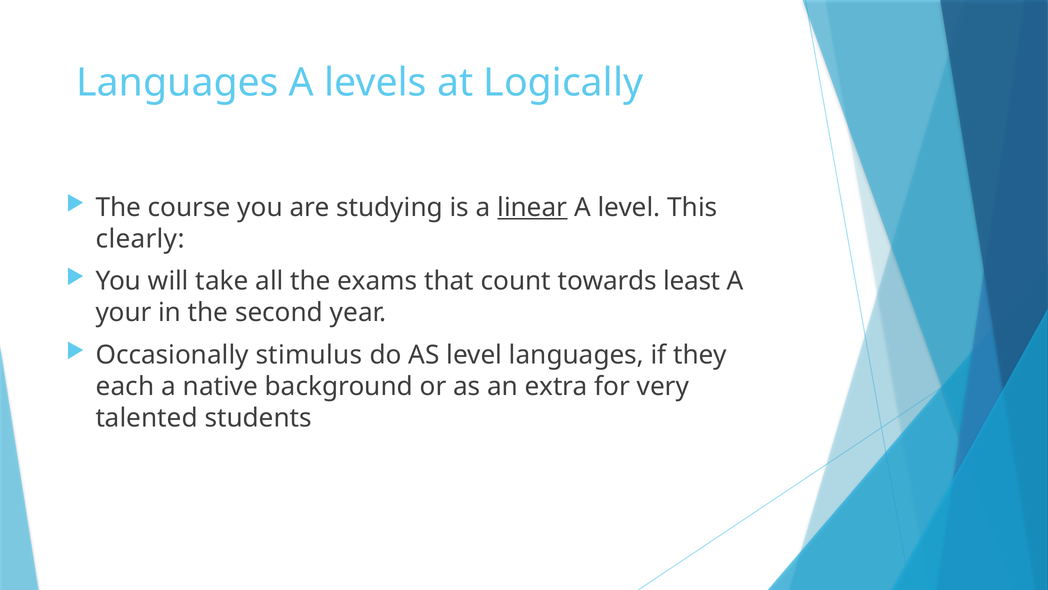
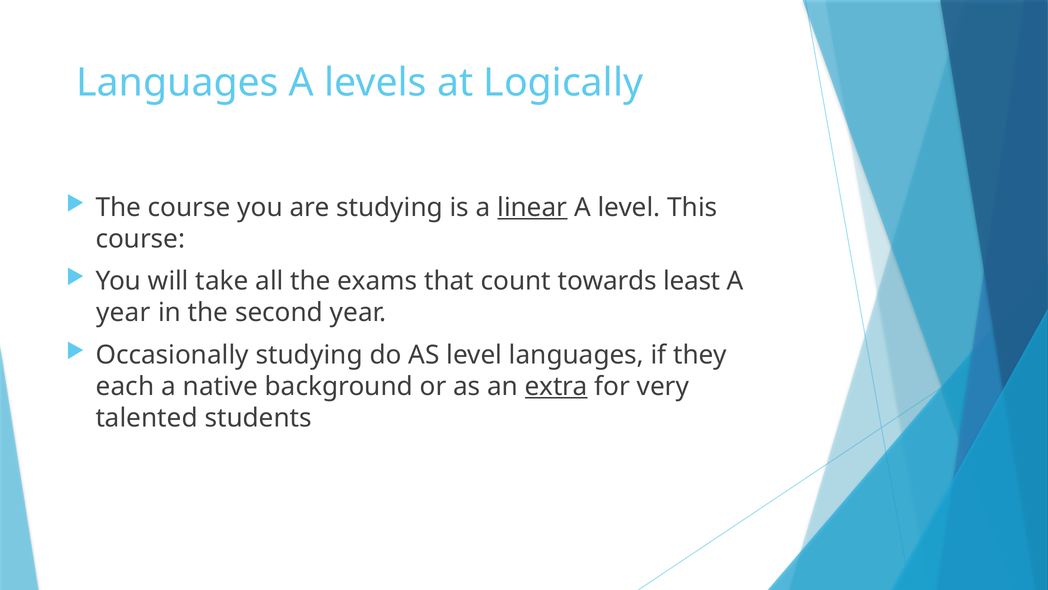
clearly at (140, 239): clearly -> course
your at (123, 312): your -> year
Occasionally stimulus: stimulus -> studying
extra underline: none -> present
